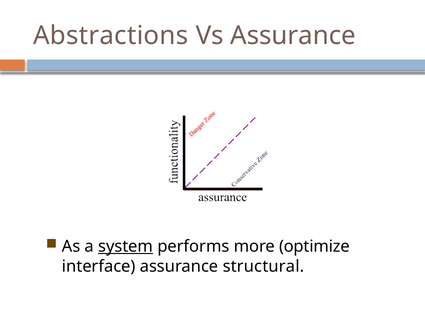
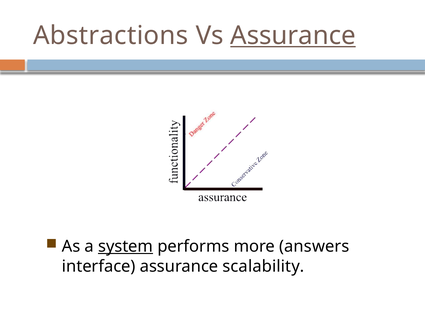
Assurance at (293, 35) underline: none -> present
optimize: optimize -> answers
structural: structural -> scalability
